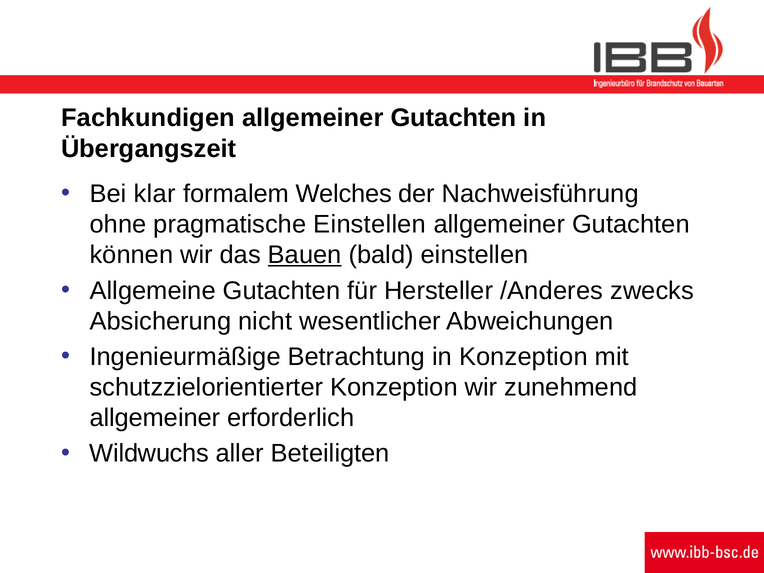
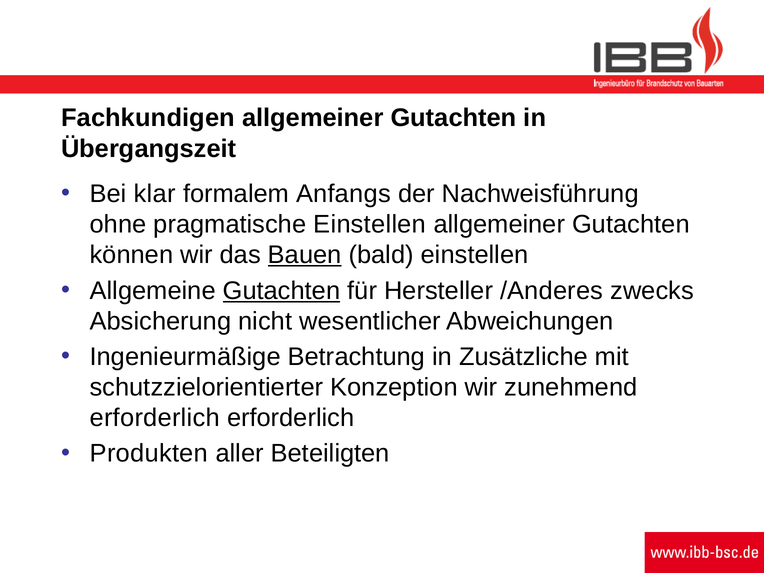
Welches: Welches -> Anfangs
Gutachten at (282, 291) underline: none -> present
in Konzeption: Konzeption -> Zusätzliche
allgemeiner at (155, 418): allgemeiner -> erforderlich
Wildwuchs: Wildwuchs -> Produkten
